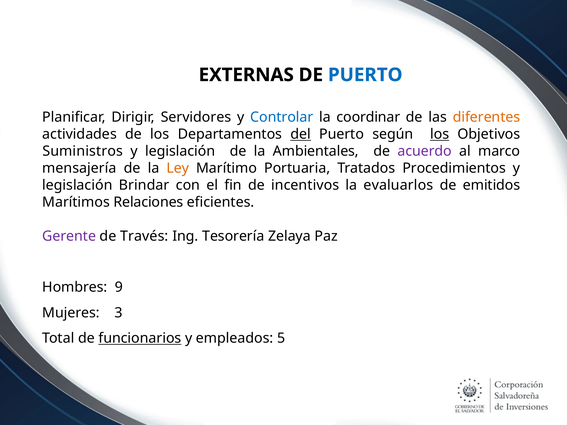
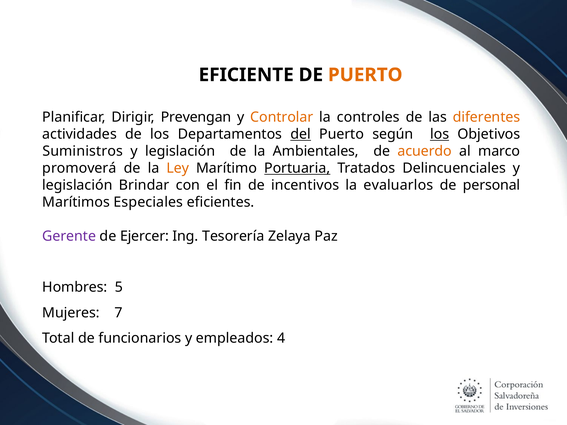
EXTERNAS: EXTERNAS -> EFICIENTE
PUERTO at (365, 75) colour: blue -> orange
Servidores: Servidores -> Prevengan
Controlar colour: blue -> orange
coordinar: coordinar -> controles
acuerdo colour: purple -> orange
mensajería: mensajería -> promoverá
Portuaria underline: none -> present
Procedimientos: Procedimientos -> Delincuenciales
emitidos: emitidos -> personal
Relaciones: Relaciones -> Especiales
Través: Través -> Ejercer
9: 9 -> 5
3: 3 -> 7
funcionarios underline: present -> none
5: 5 -> 4
